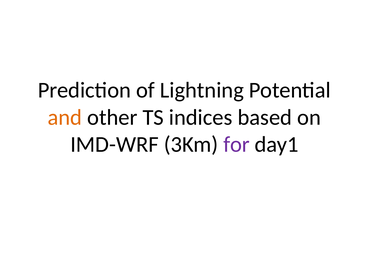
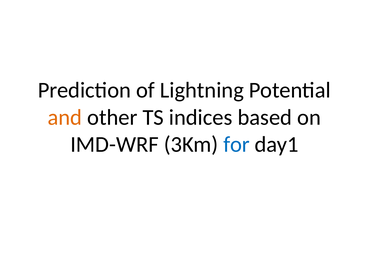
for colour: purple -> blue
